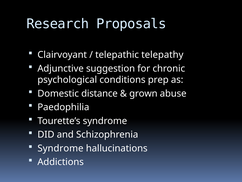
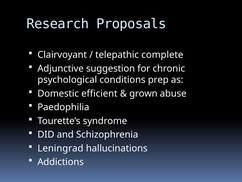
telepathy: telepathy -> complete
distance: distance -> efficient
Syndrome at (60, 148): Syndrome -> Leningrad
